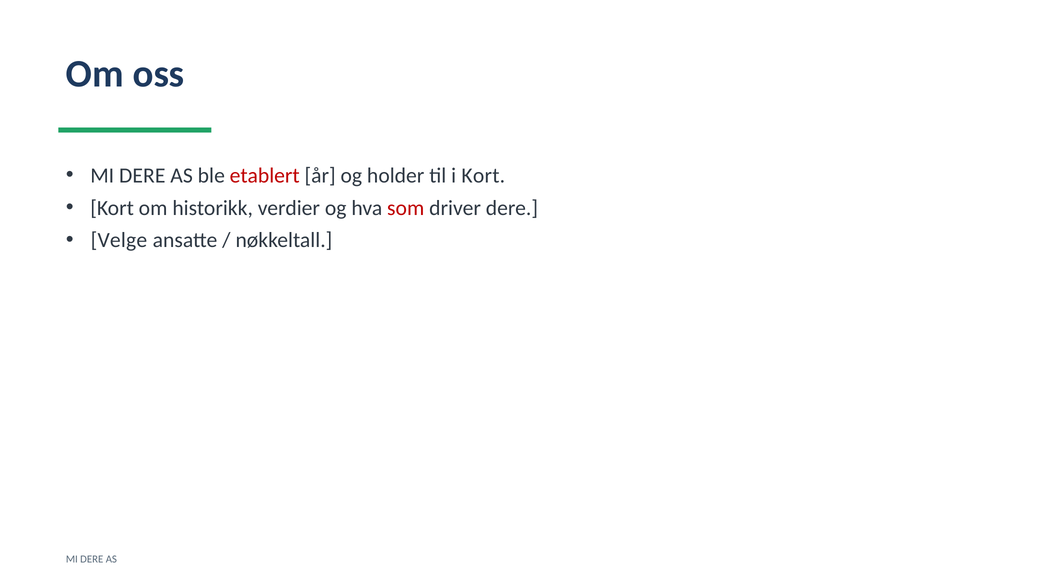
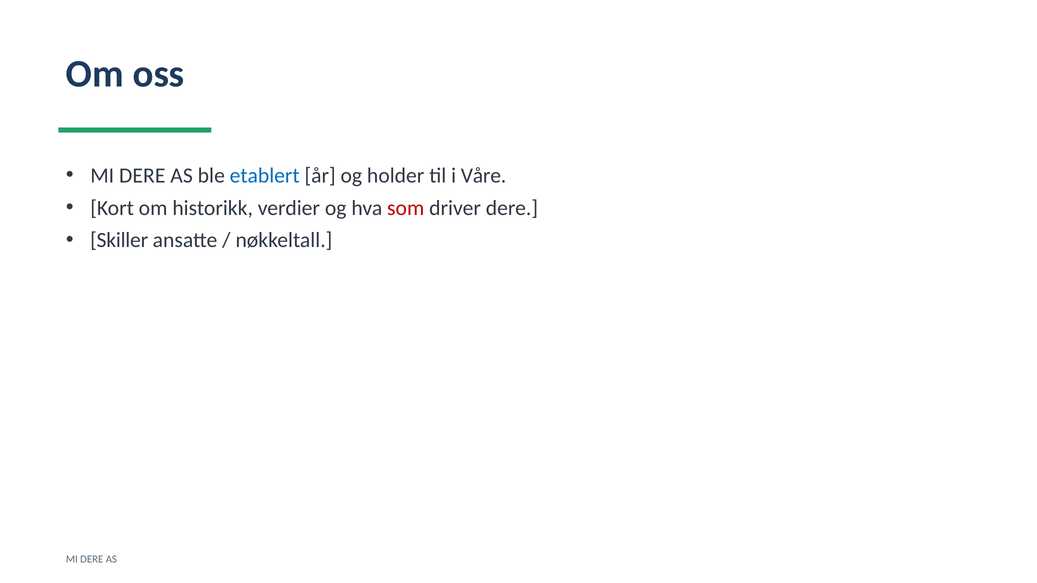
etablert colour: red -> blue
i Kort: Kort -> Våre
Velge: Velge -> Skiller
